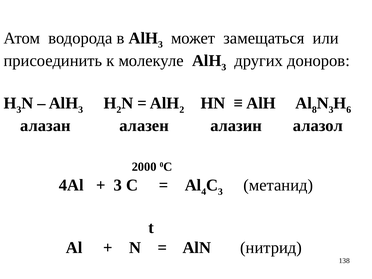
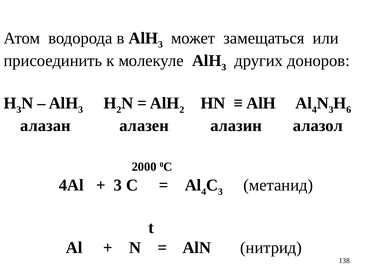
AlH Al 8: 8 -> 4
